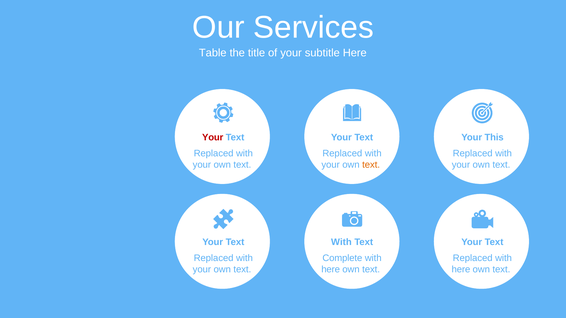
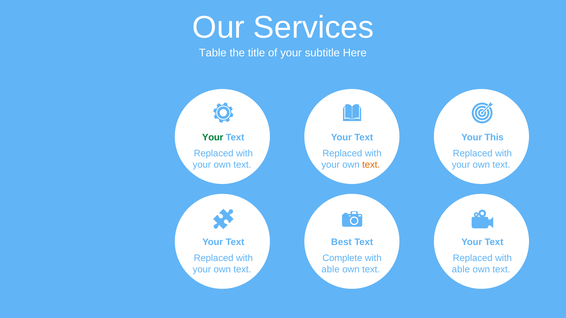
Your at (213, 138) colour: red -> green
With at (341, 243): With -> Best
here at (331, 270): here -> able
here at (461, 270): here -> able
